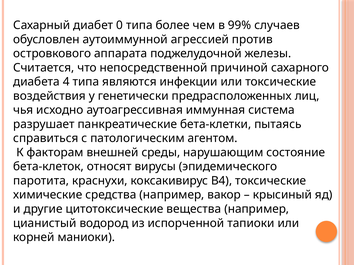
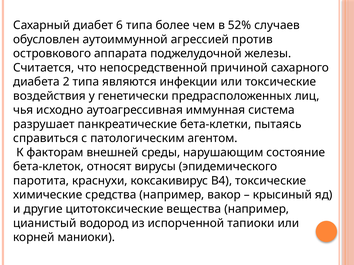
0: 0 -> 6
99%: 99% -> 52%
4: 4 -> 2
